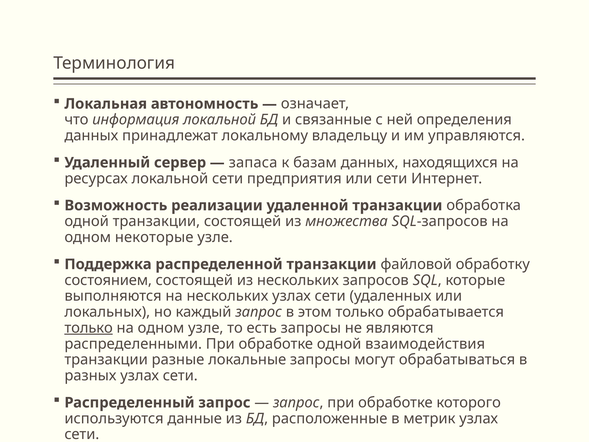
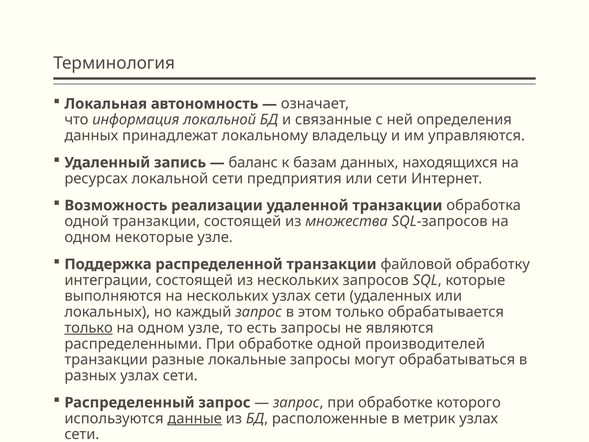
сервер: сервер -> запись
запаса: запаса -> баланс
состоянием: состоянием -> интеграции
взаимодействия: взаимодействия -> производителей
данные underline: none -> present
